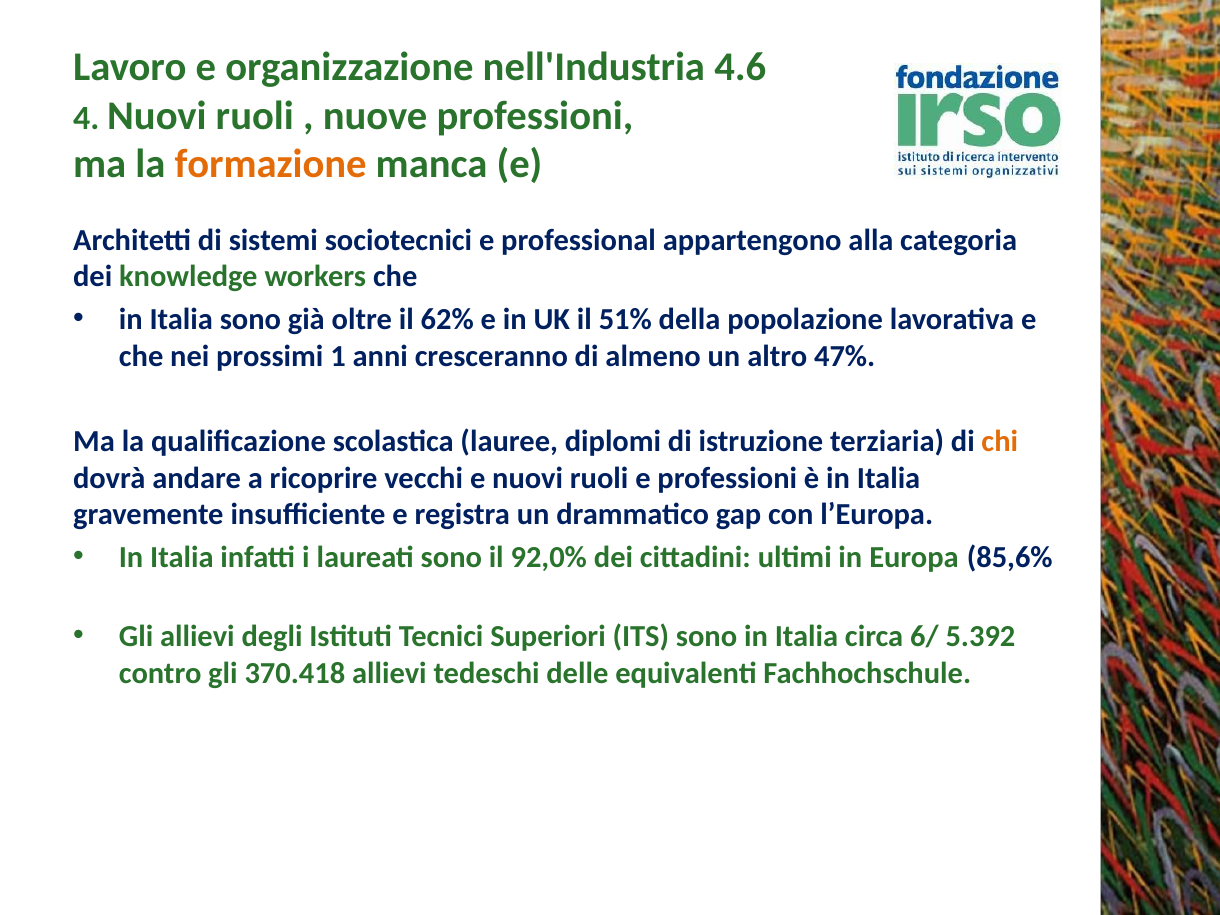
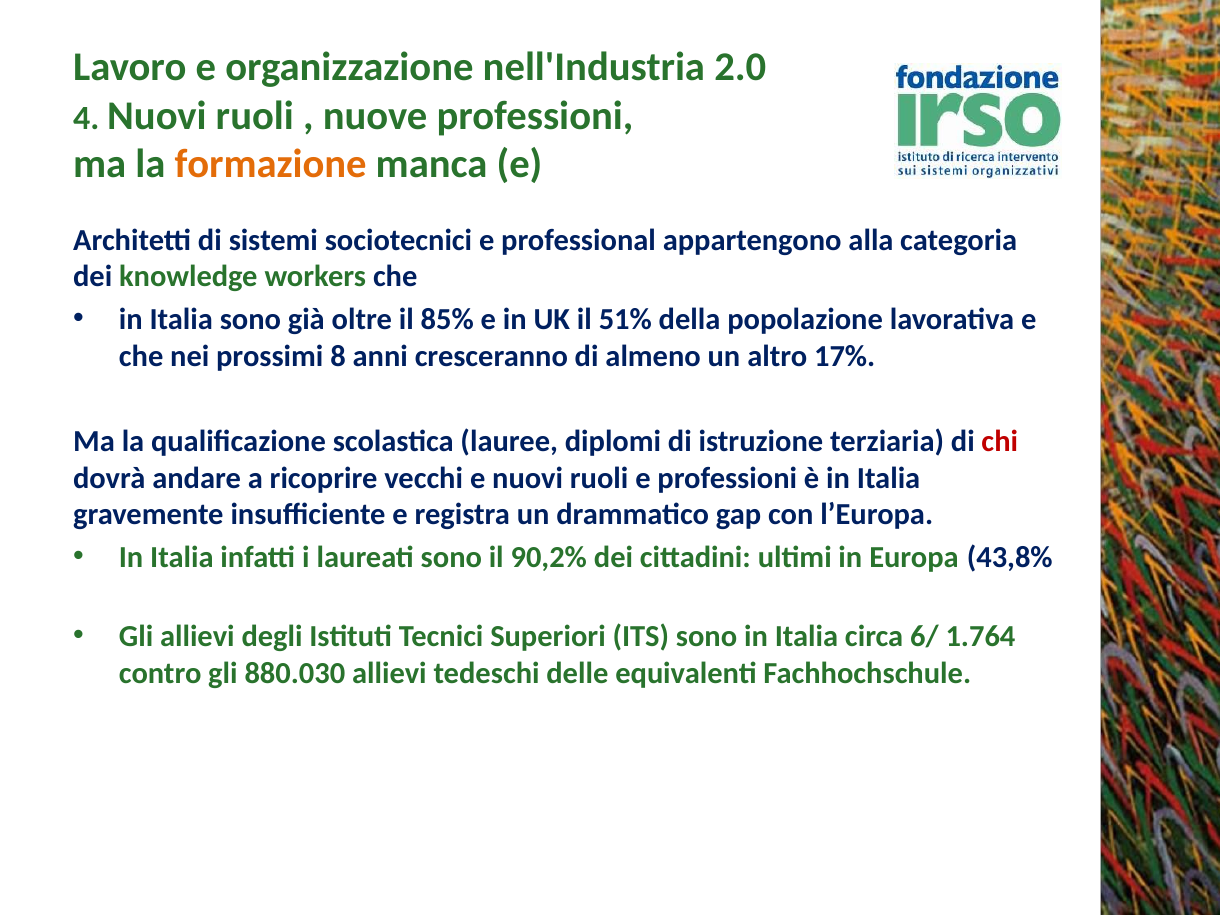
4.6: 4.6 -> 2.0
62%: 62% -> 85%
1: 1 -> 8
47%: 47% -> 17%
chi colour: orange -> red
92,0%: 92,0% -> 90,2%
85,6%: 85,6% -> 43,8%
5.392: 5.392 -> 1.764
370.418: 370.418 -> 880.030
